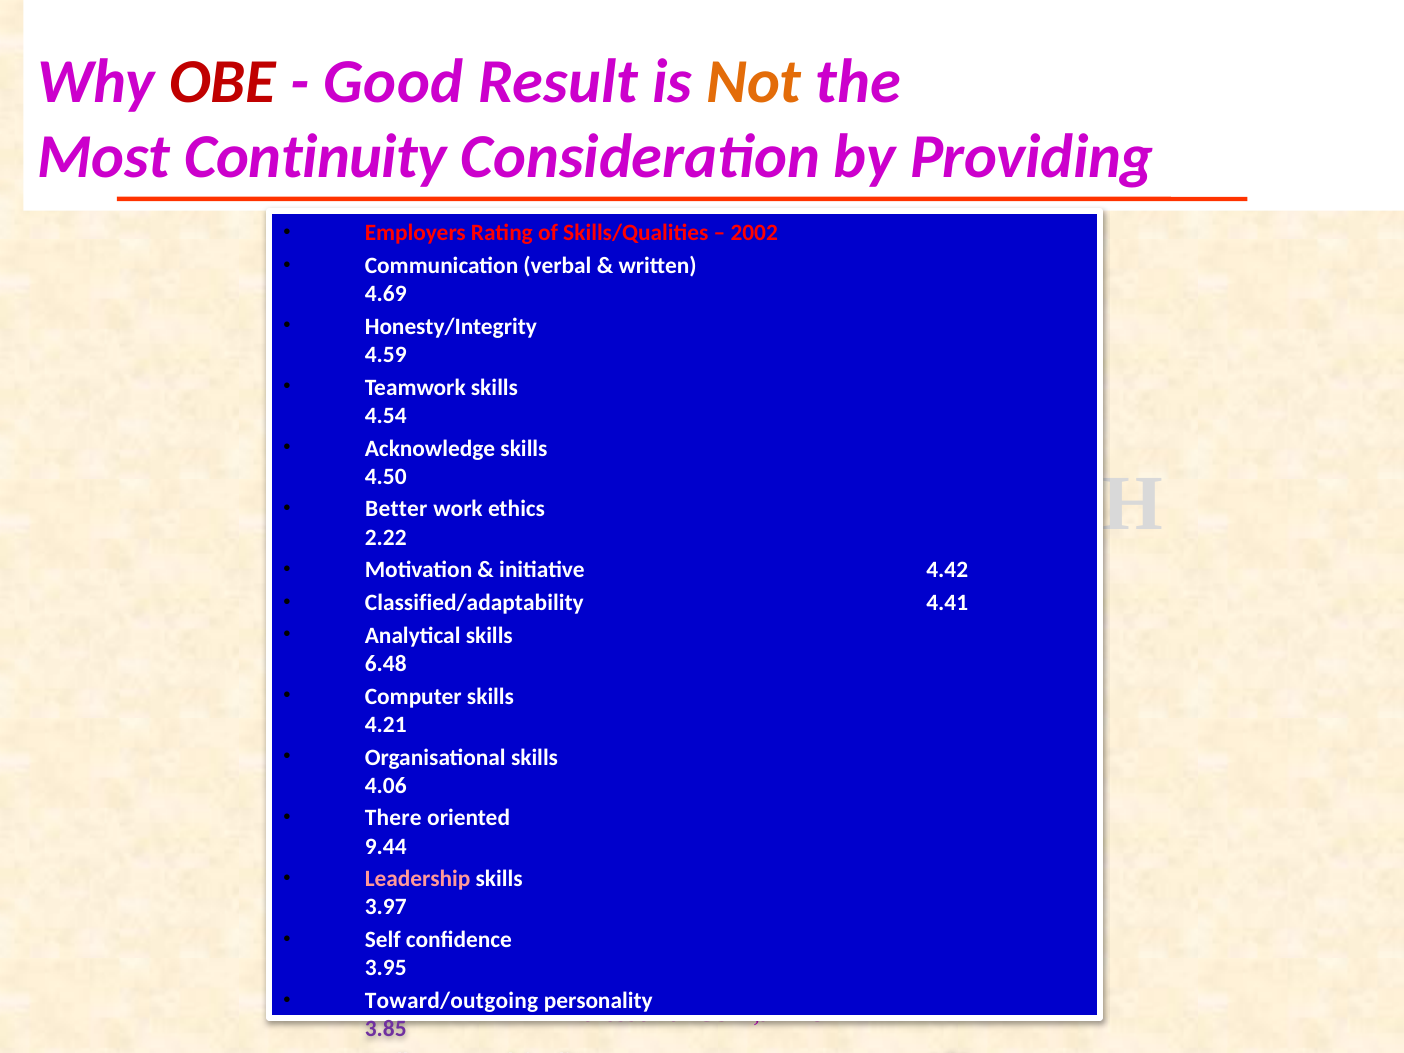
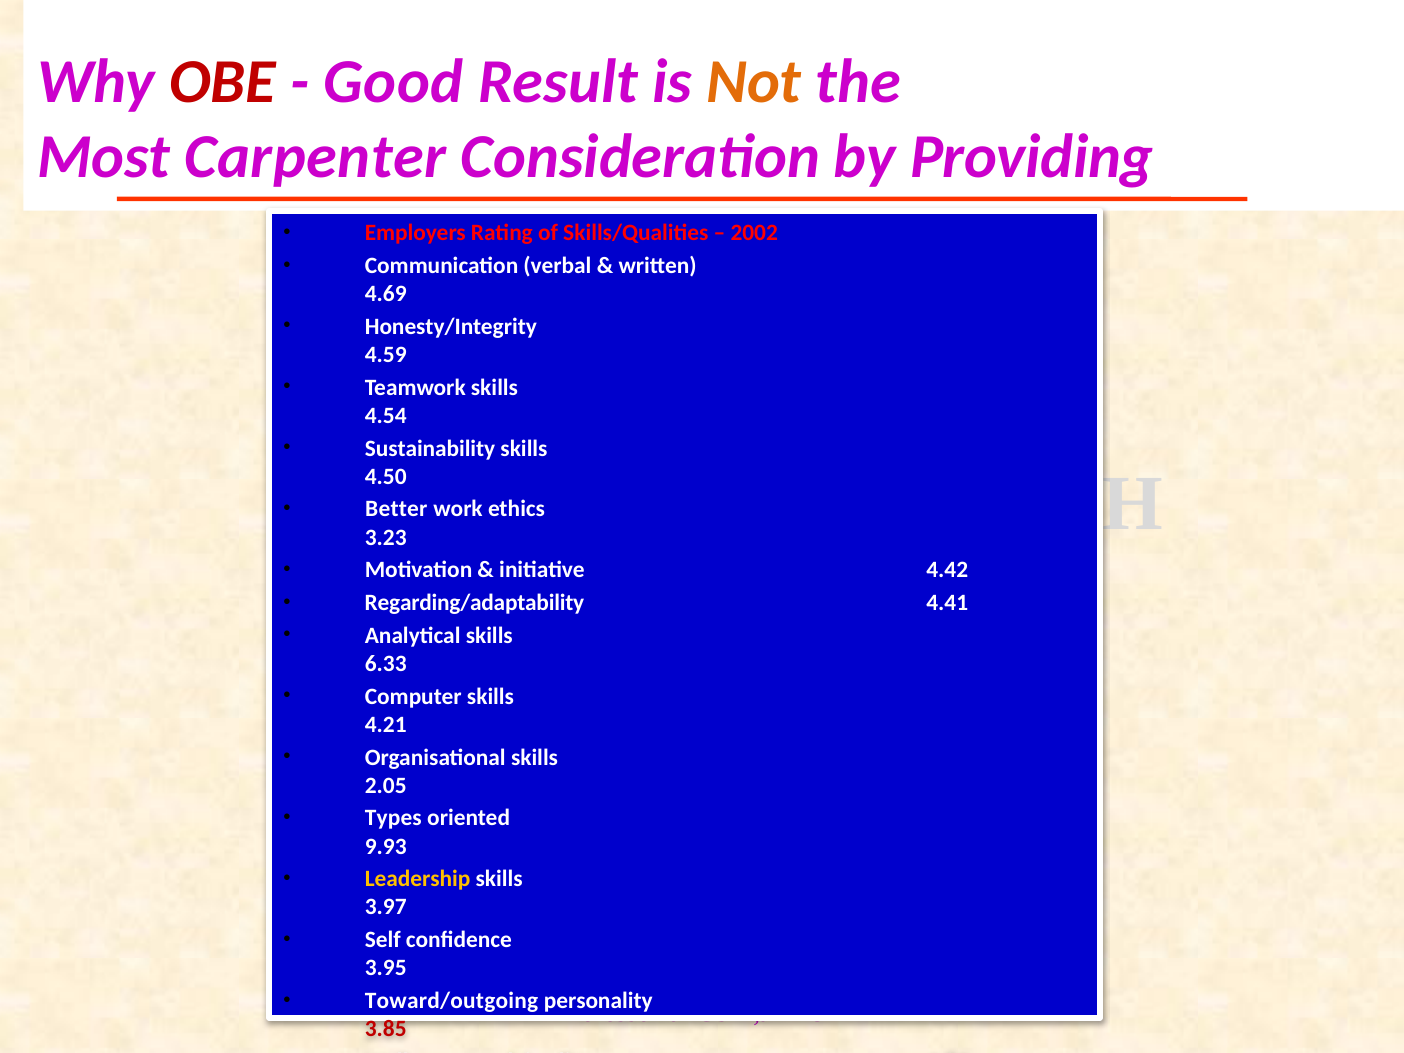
Continuity: Continuity -> Carpenter
Acknowledge: Acknowledge -> Sustainability
2.22 at (386, 537): 2.22 -> 3.23
Classified/adaptability: Classified/adaptability -> Regarding/adaptability
6.48: 6.48 -> 6.33
4.06: 4.06 -> 2.05
There: There -> Types
9.44: 9.44 -> 9.93
Leadership colour: pink -> yellow
3.85 colour: purple -> red
